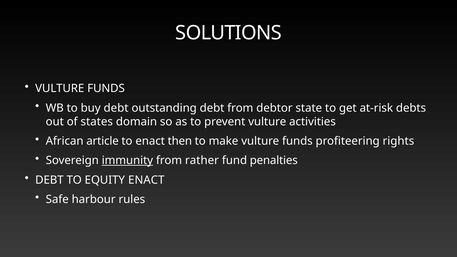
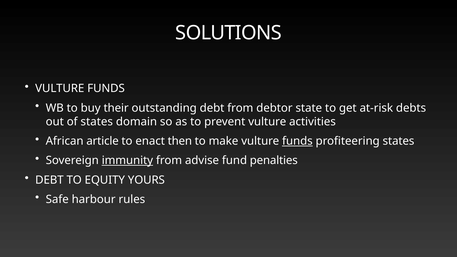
buy debt: debt -> their
funds at (297, 141) underline: none -> present
profiteering rights: rights -> states
rather: rather -> advise
EQUITY ENACT: ENACT -> YOURS
